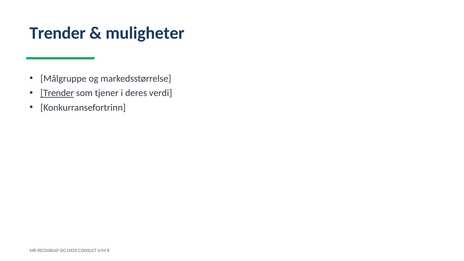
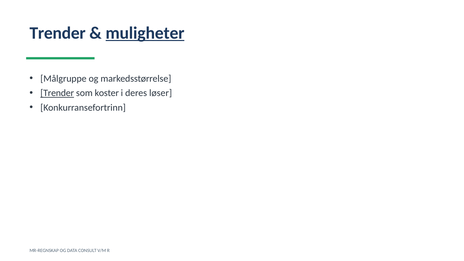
muligheter underline: none -> present
tjener: tjener -> koster
verdi: verdi -> løser
